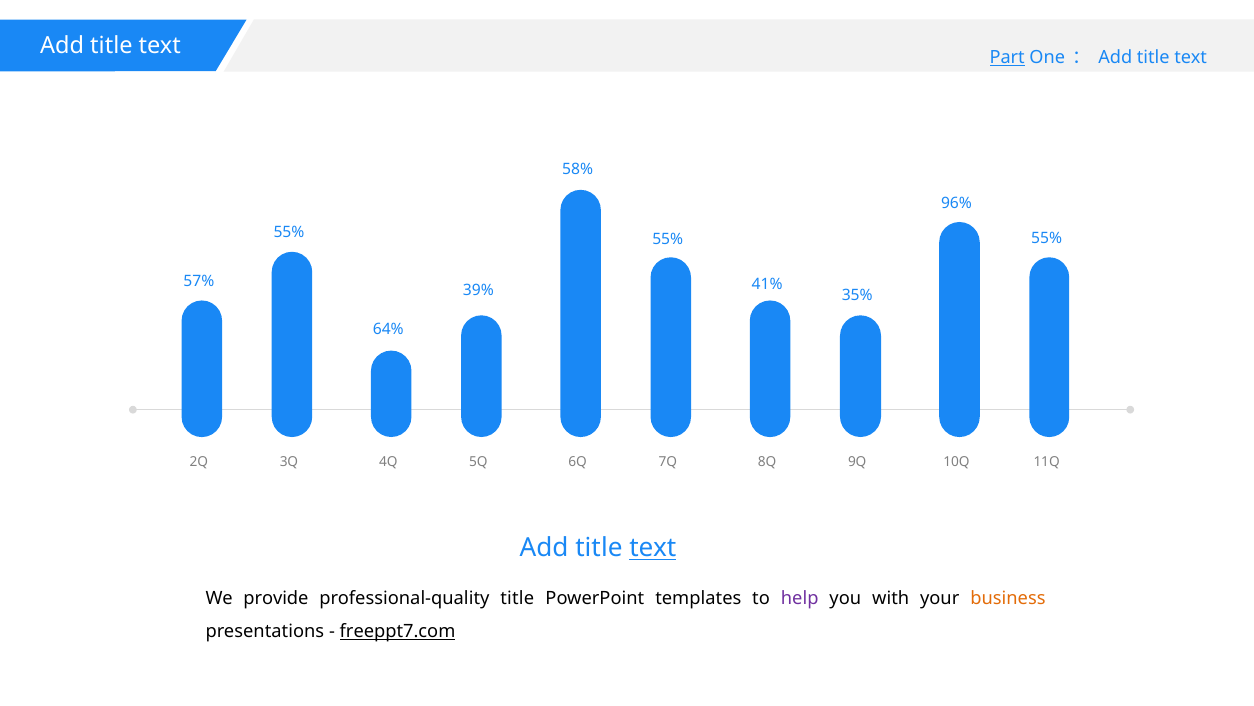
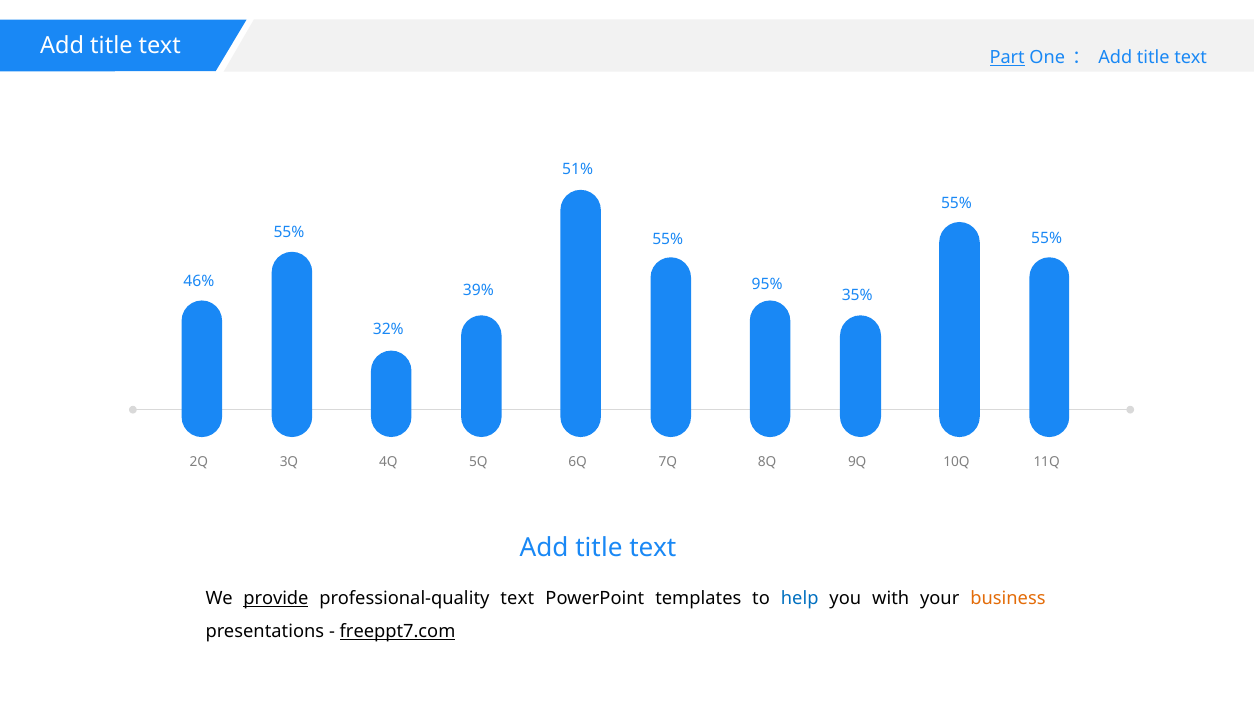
58%: 58% -> 51%
96% at (956, 204): 96% -> 55%
57%: 57% -> 46%
41%: 41% -> 95%
64%: 64% -> 32%
text at (653, 548) underline: present -> none
provide underline: none -> present
professional-quality title: title -> text
help colour: purple -> blue
